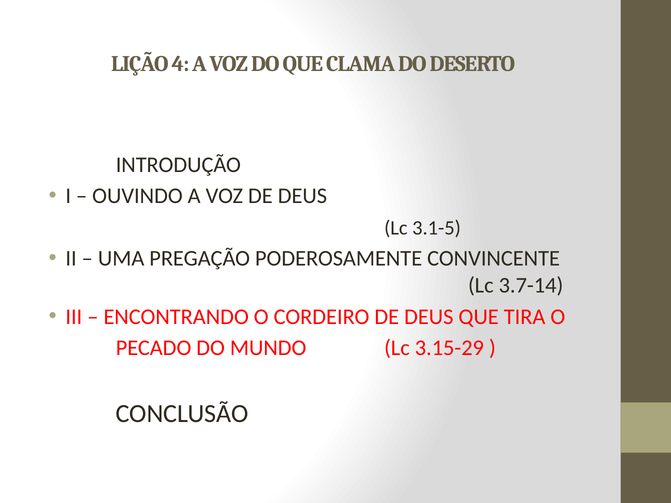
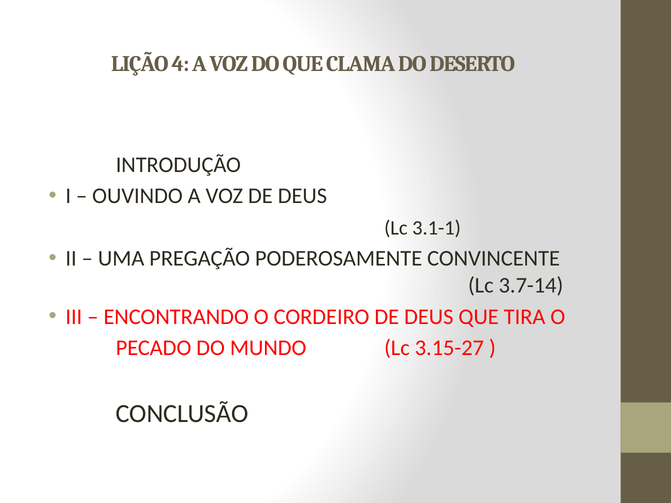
3.1-5: 3.1-5 -> 3.1-1
3.15-29: 3.15-29 -> 3.15-27
